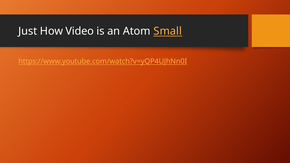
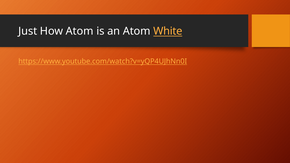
How Video: Video -> Atom
Small: Small -> White
